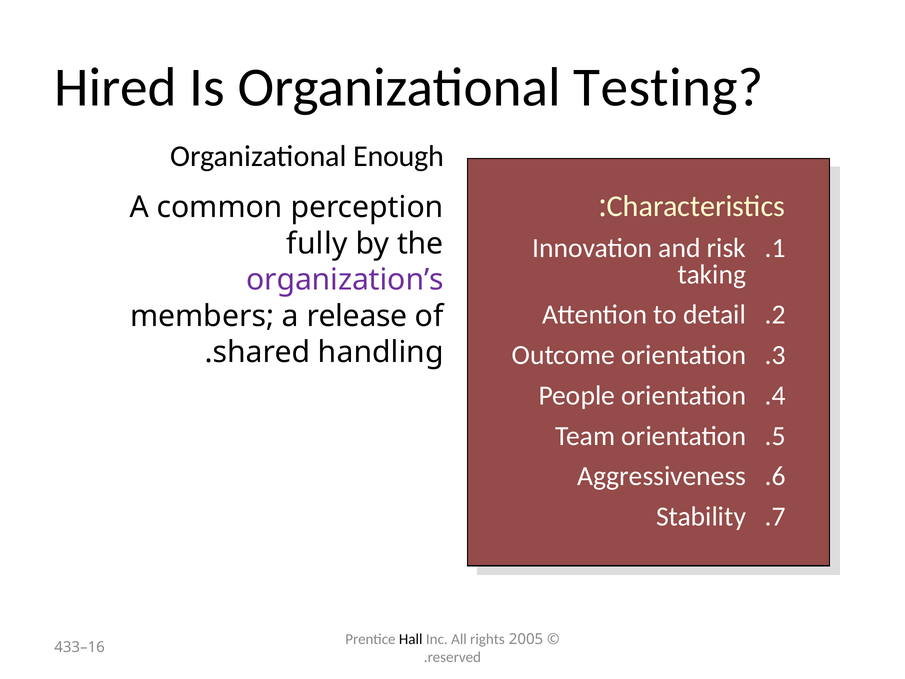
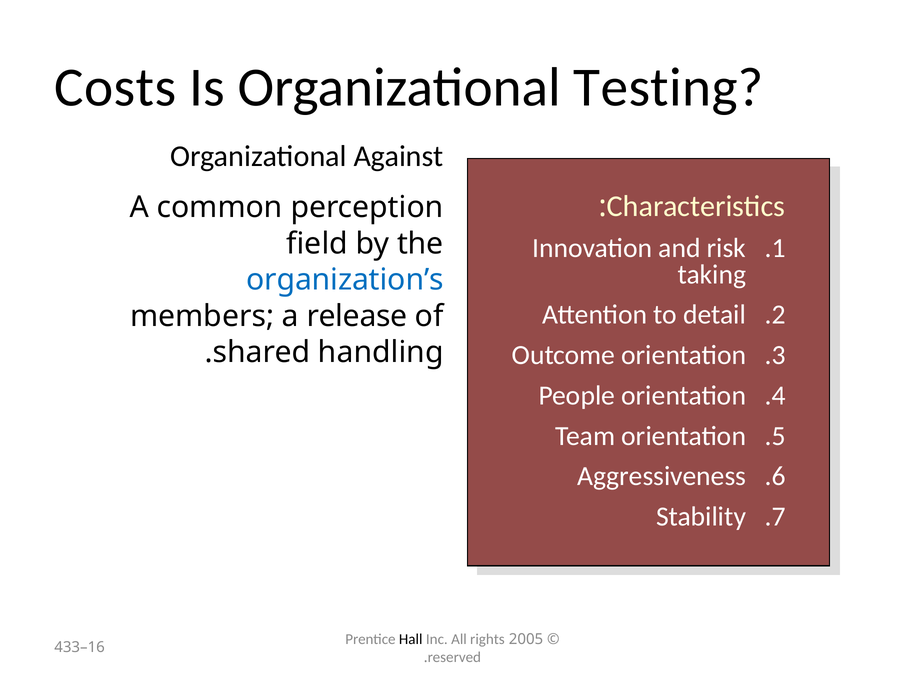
Hired: Hired -> Costs
Enough: Enough -> Against
fully: fully -> field
organization’s colour: purple -> blue
